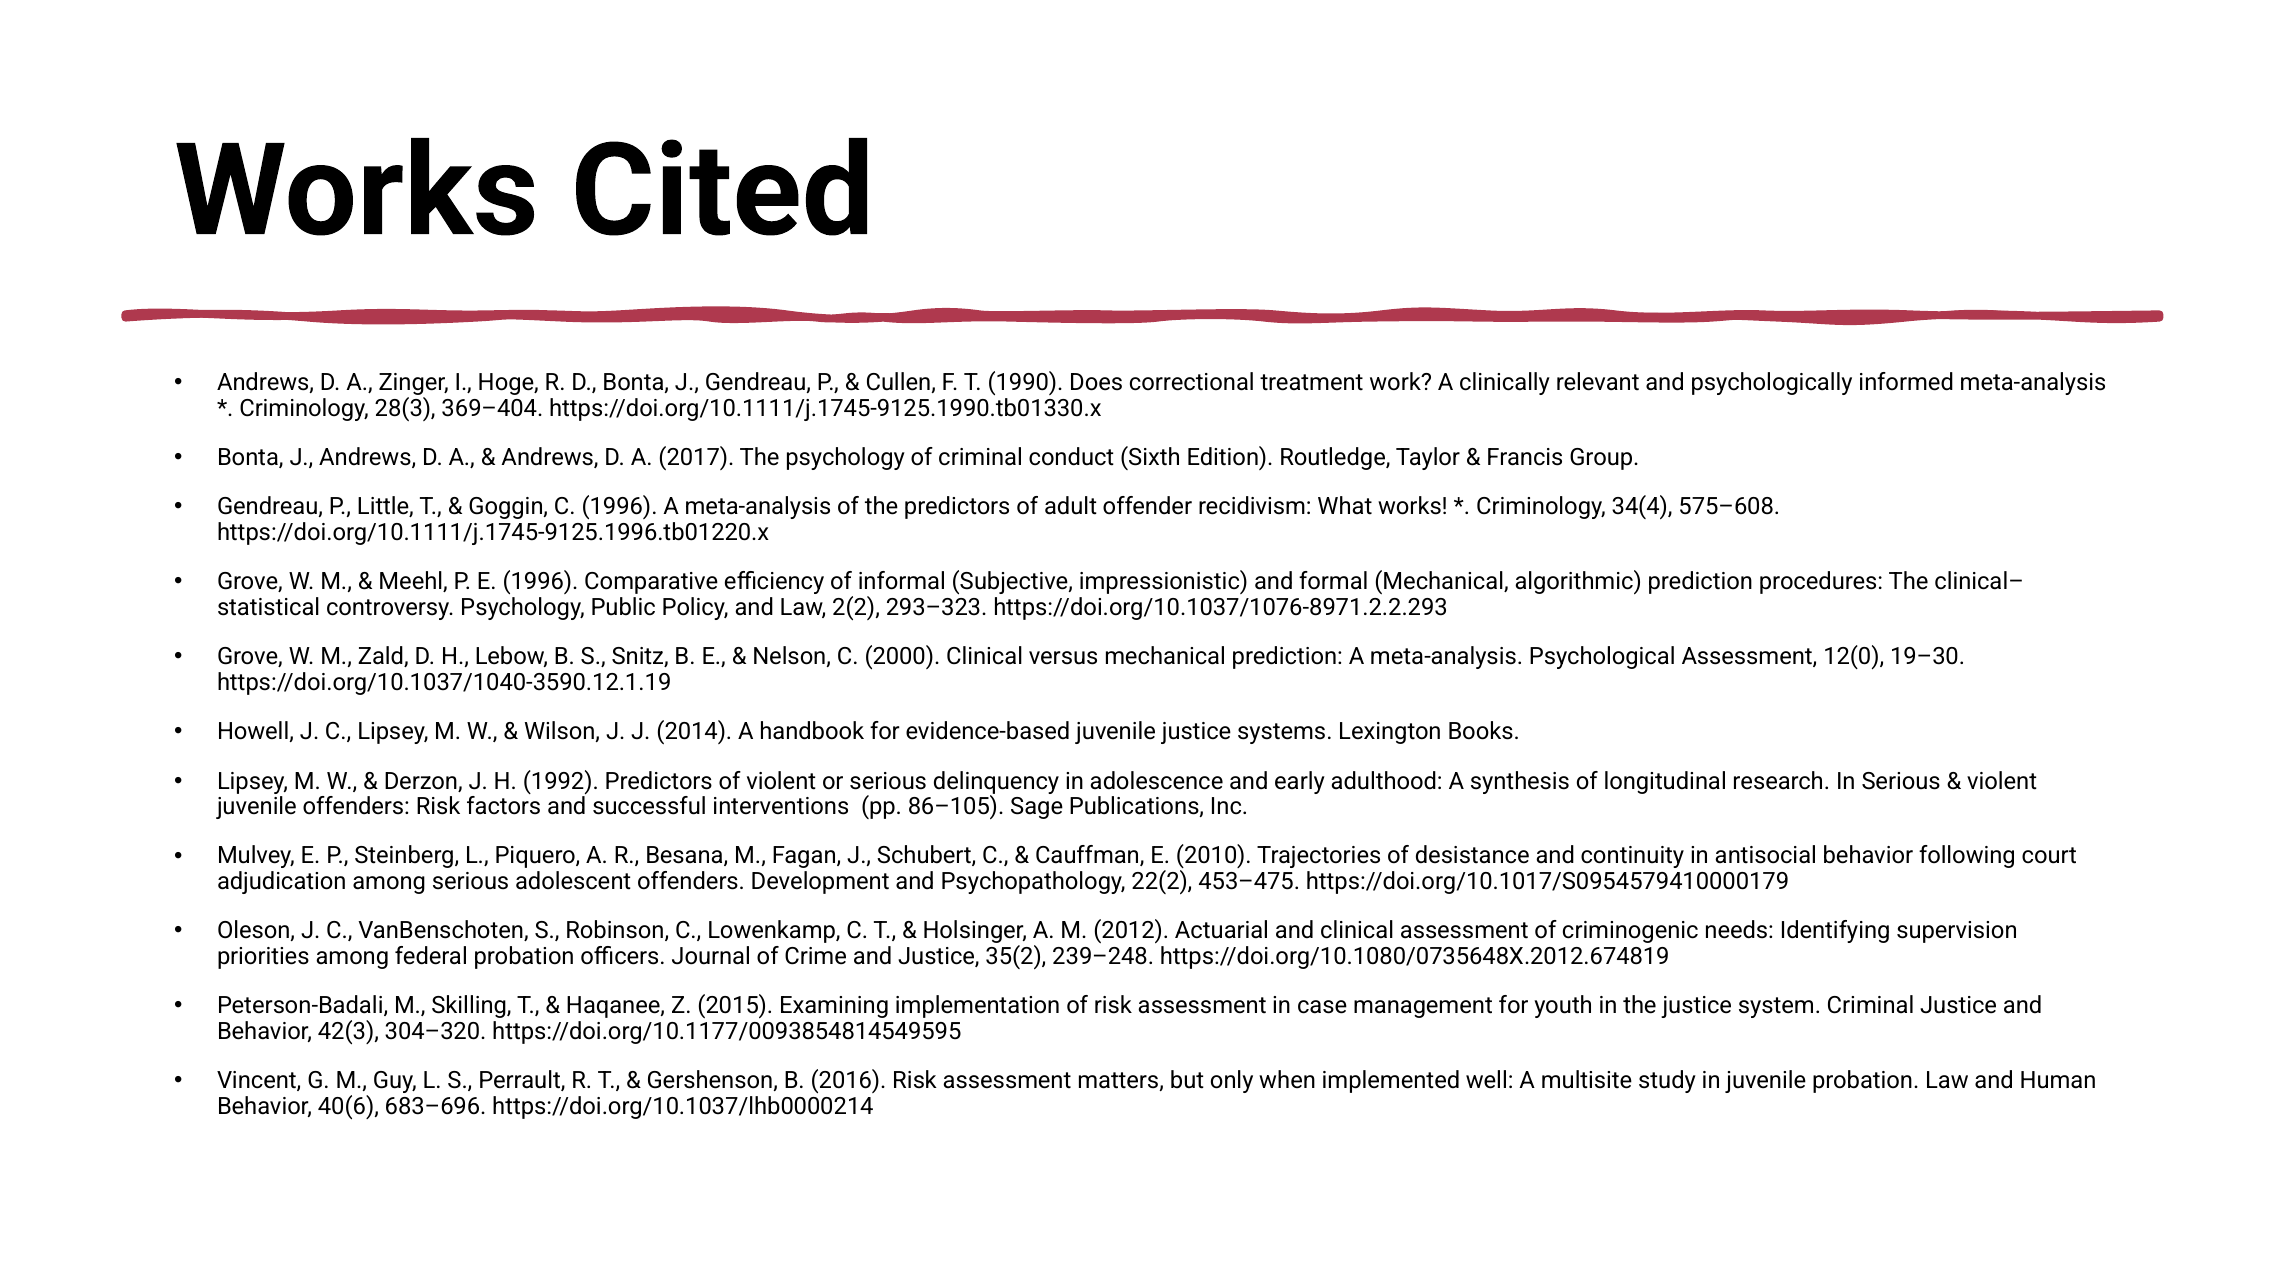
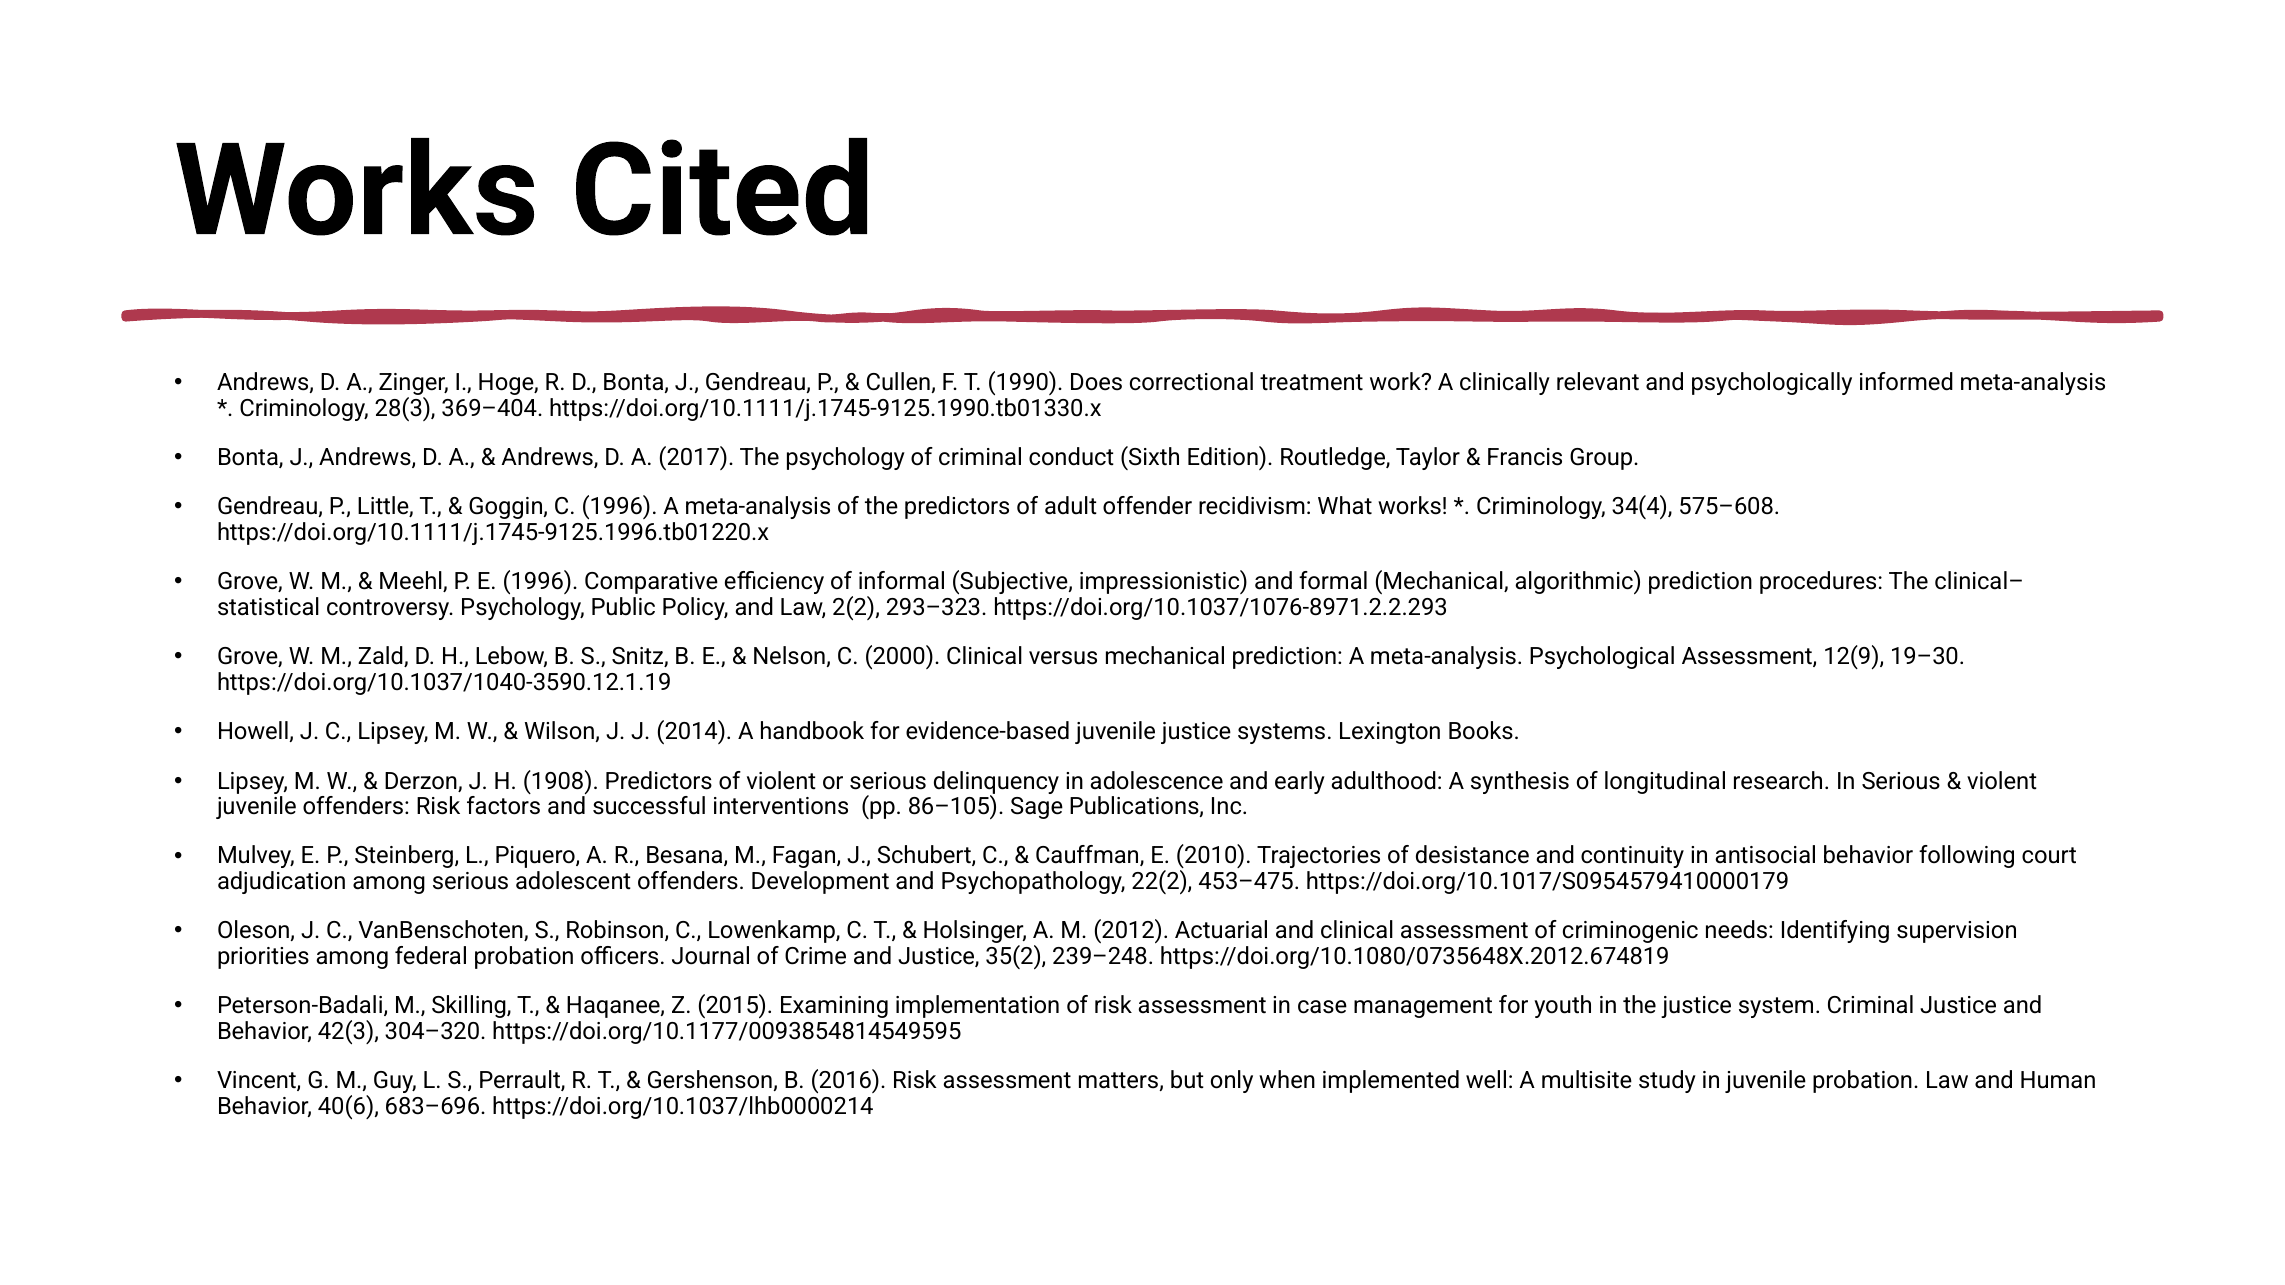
12(0: 12(0 -> 12(9
1992: 1992 -> 1908
